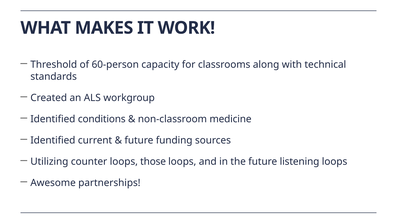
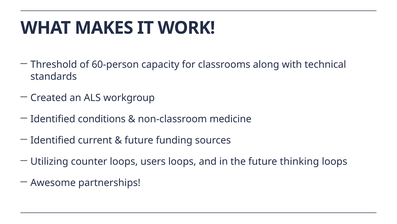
those: those -> users
listening: listening -> thinking
